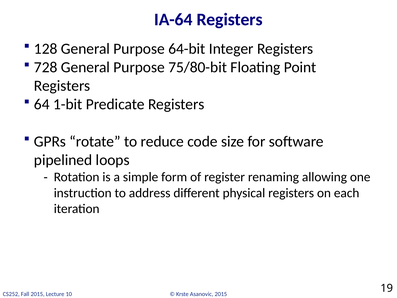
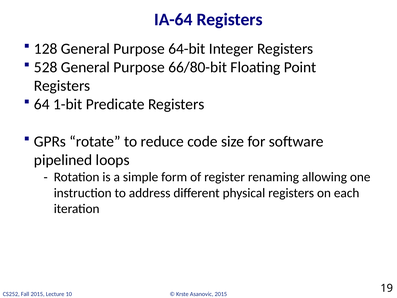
728: 728 -> 528
75/80-bit: 75/80-bit -> 66/80-bit
